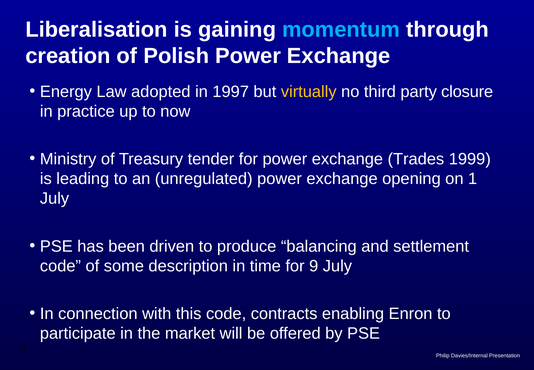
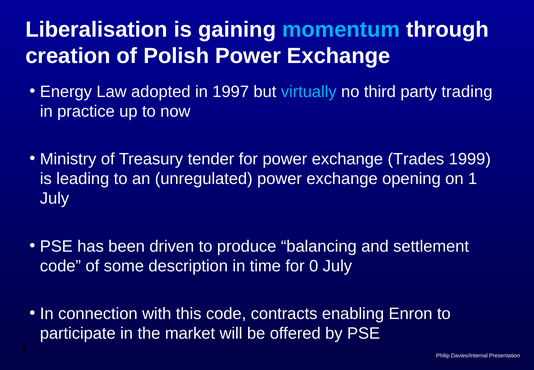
virtually colour: yellow -> light blue
closure: closure -> trading
9: 9 -> 0
